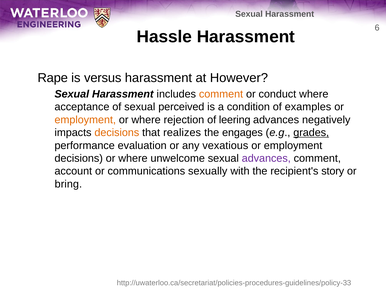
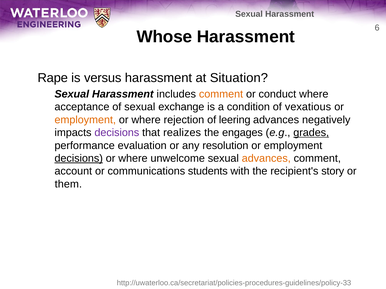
Hassle: Hassle -> Whose
However: However -> Situation
perceived: perceived -> exchange
examples: examples -> vexatious
decisions at (117, 133) colour: orange -> purple
vexatious: vexatious -> resolution
decisions at (79, 159) underline: none -> present
advances at (266, 159) colour: purple -> orange
sexually: sexually -> students
bring: bring -> them
